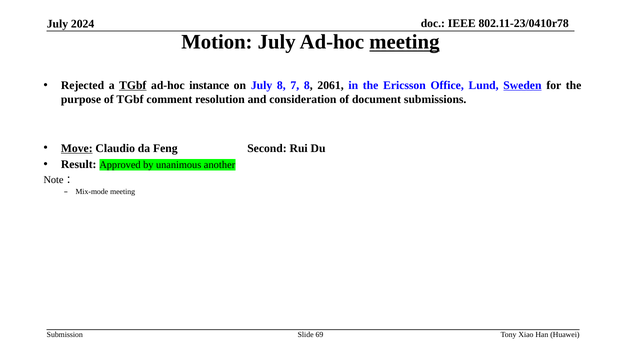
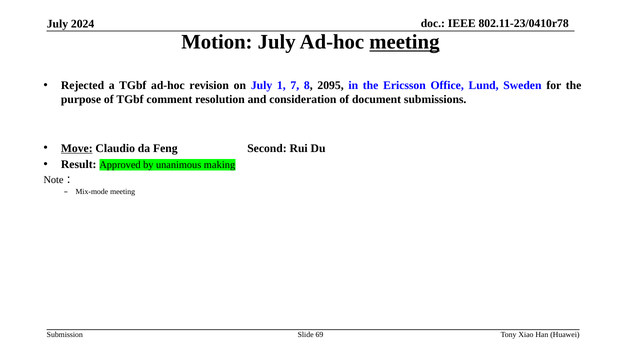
TGbf at (133, 85) underline: present -> none
instance: instance -> revision
July 8: 8 -> 1
2061: 2061 -> 2095
Sweden underline: present -> none
another: another -> making
